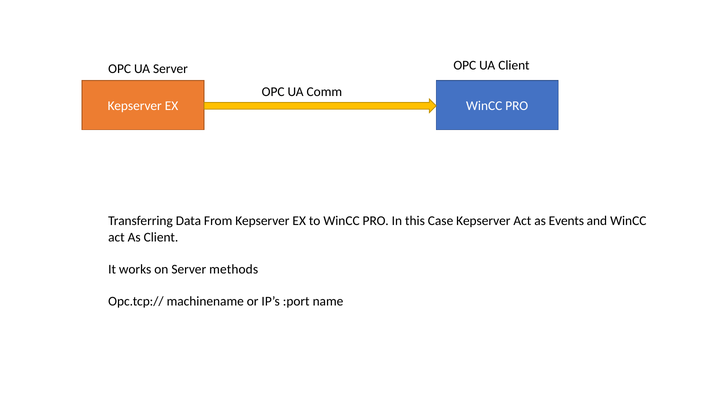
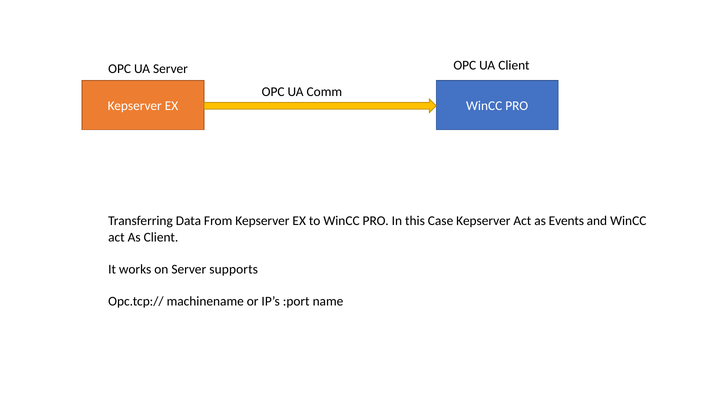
methods: methods -> supports
